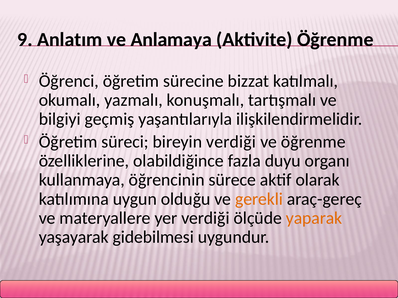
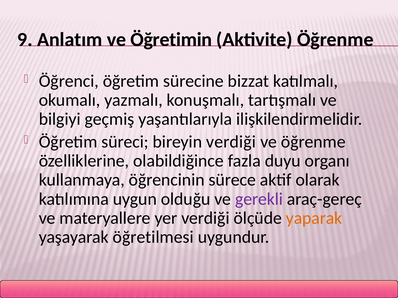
Anlamaya: Anlamaya -> Öğretimin
gerekli colour: orange -> purple
gidebilmesi: gidebilmesi -> öğretilmesi
